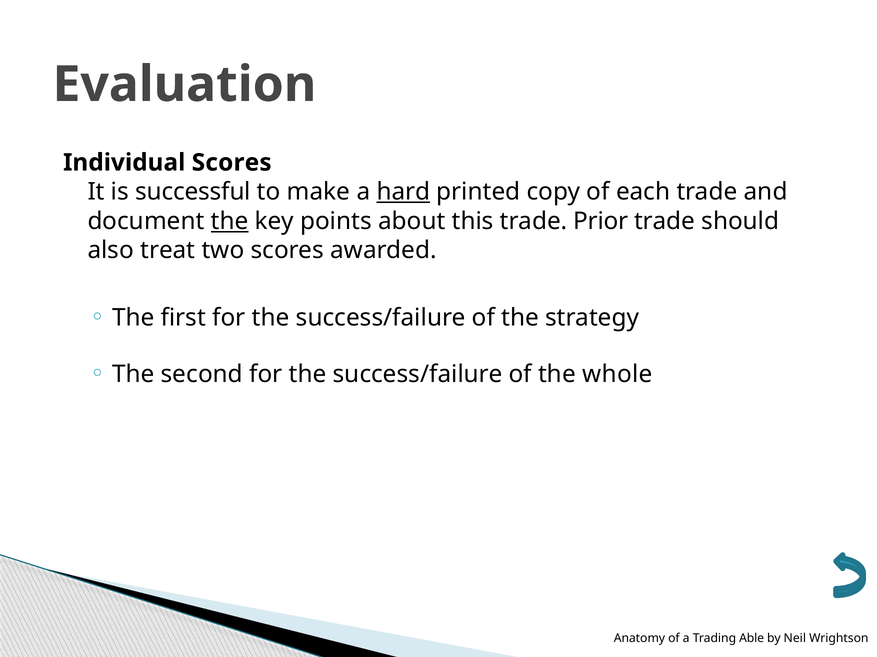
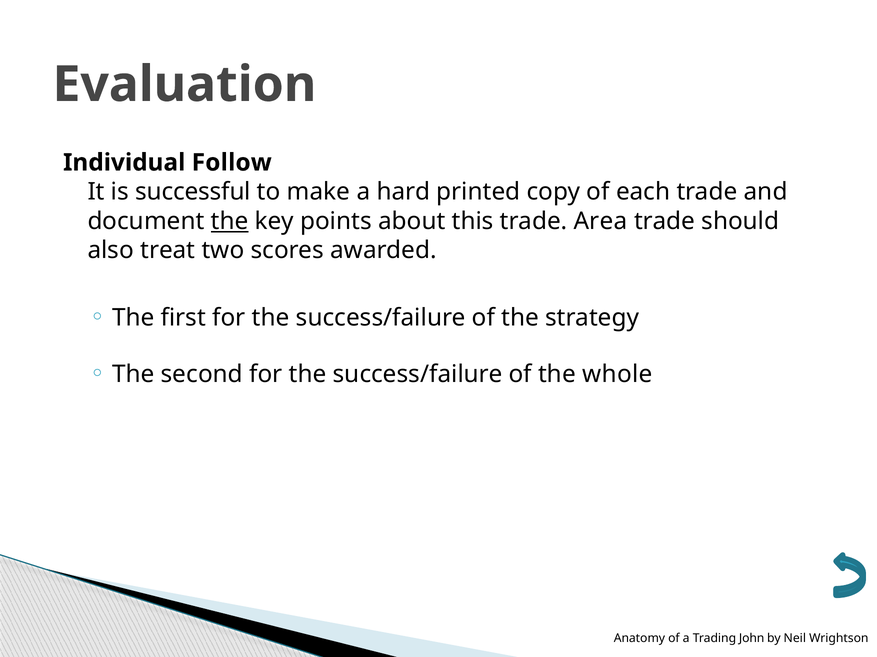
Individual Scores: Scores -> Follow
hard underline: present -> none
Prior: Prior -> Area
Able: Able -> John
